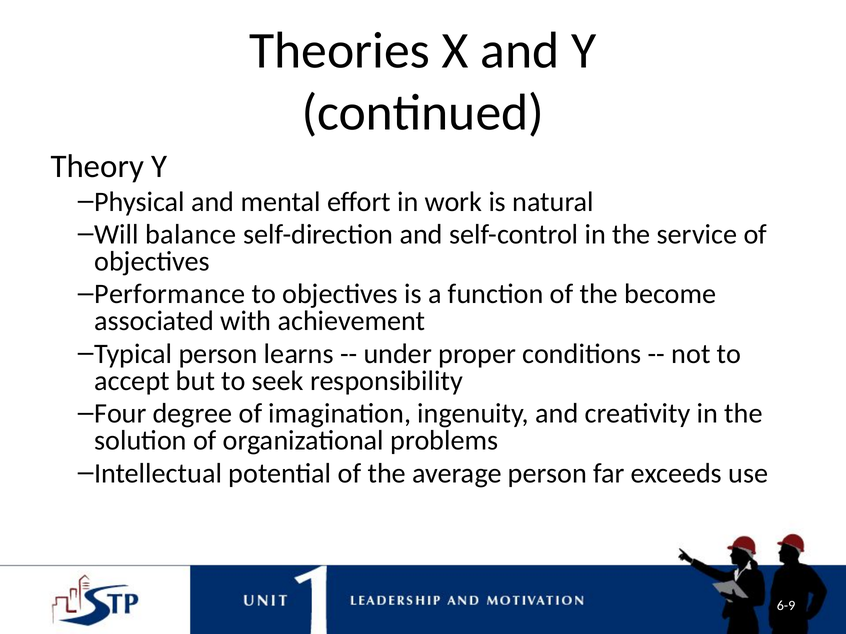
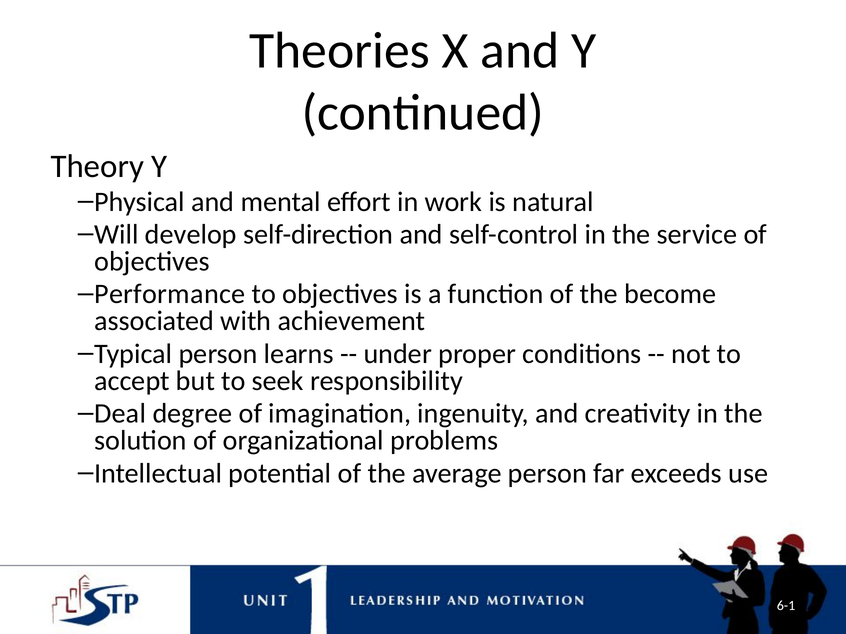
balance: balance -> develop
Four: Four -> Deal
6-9: 6-9 -> 6-1
